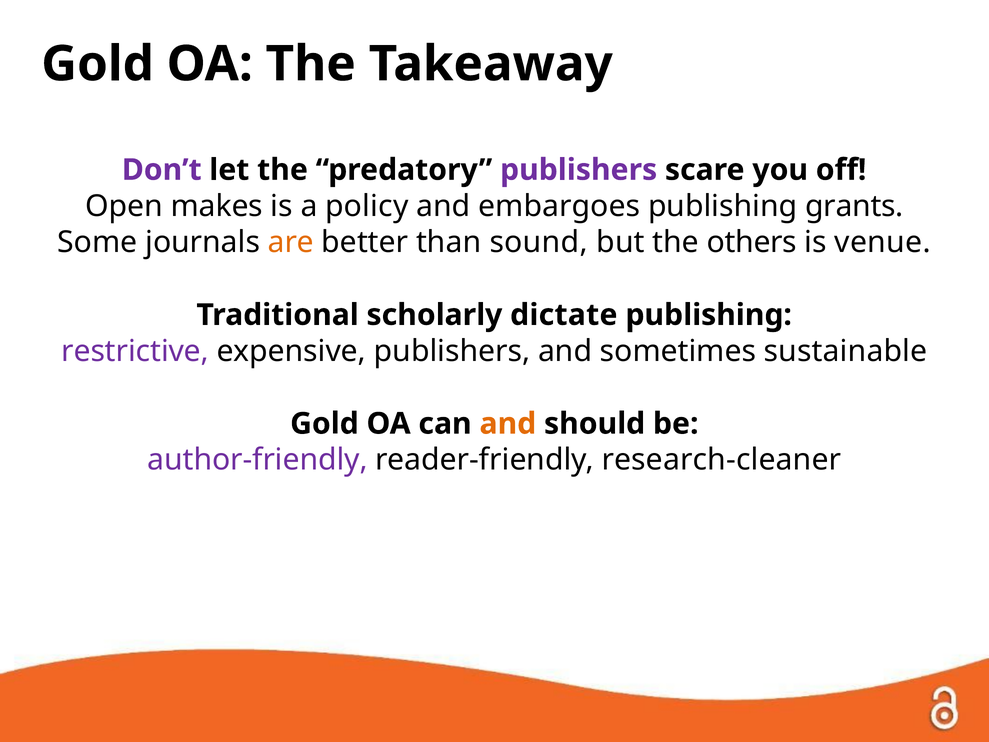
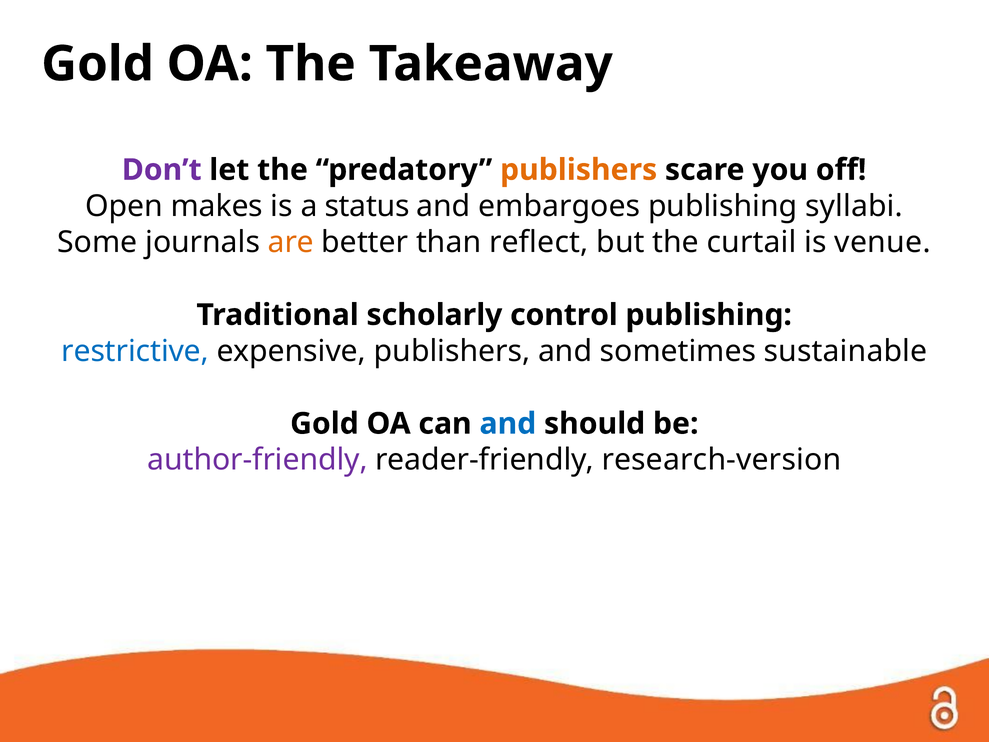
publishers at (579, 170) colour: purple -> orange
policy: policy -> status
grants: grants -> syllabi
sound: sound -> reflect
others: others -> curtail
dictate: dictate -> control
restrictive colour: purple -> blue
and at (508, 424) colour: orange -> blue
research-cleaner: research-cleaner -> research-version
